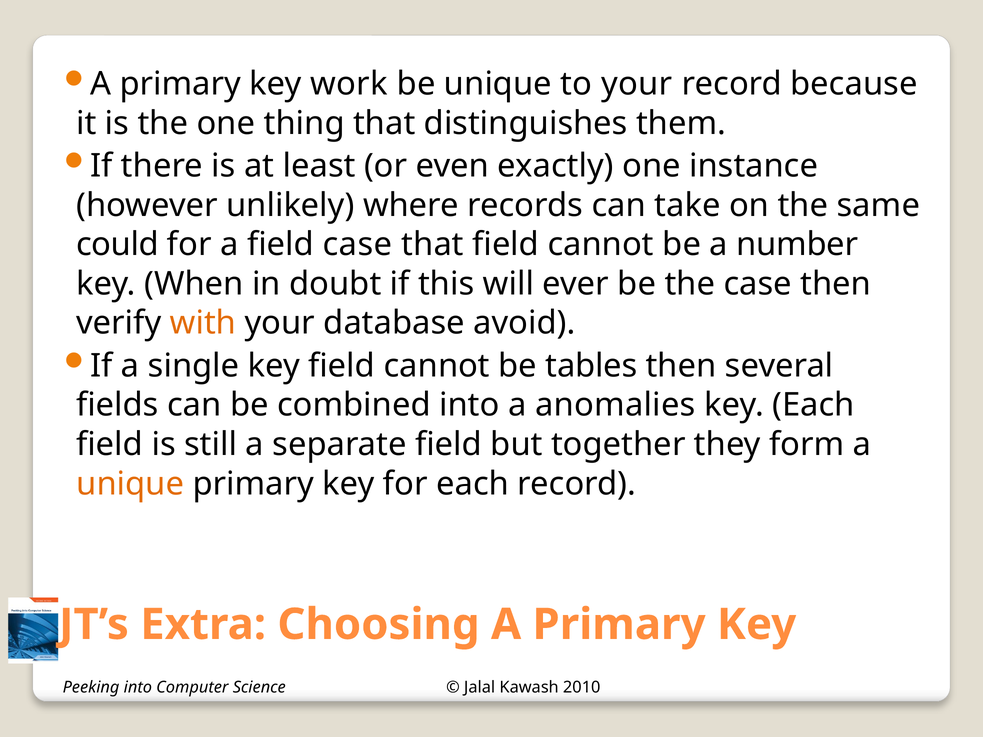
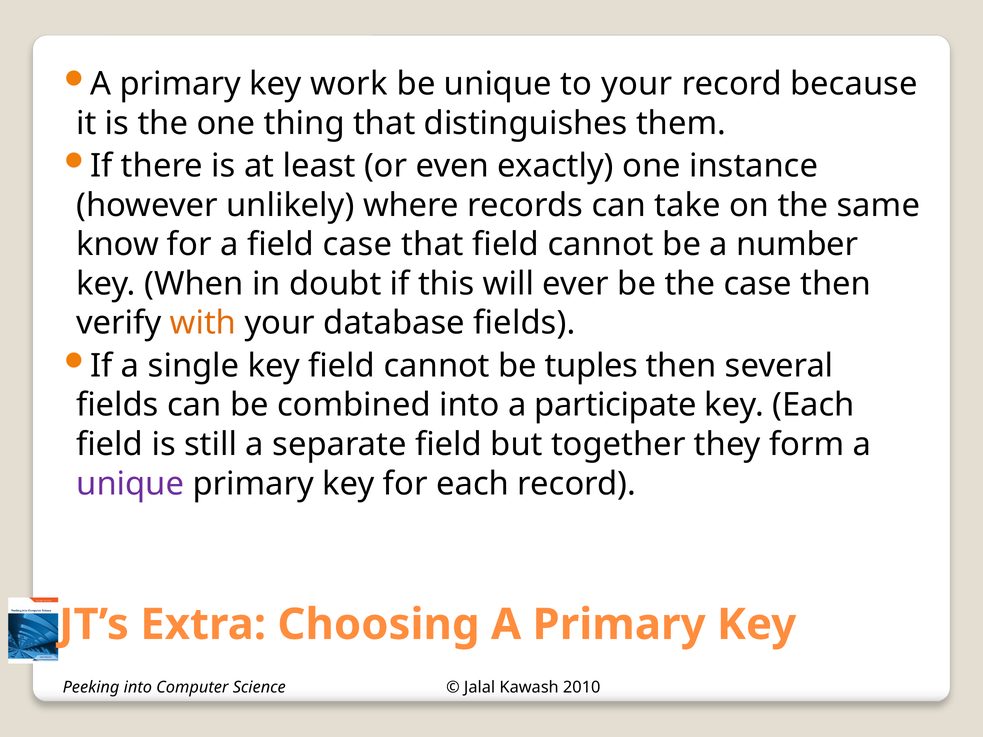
could: could -> know
database avoid: avoid -> fields
tables: tables -> tuples
anomalies: anomalies -> participate
unique at (130, 484) colour: orange -> purple
